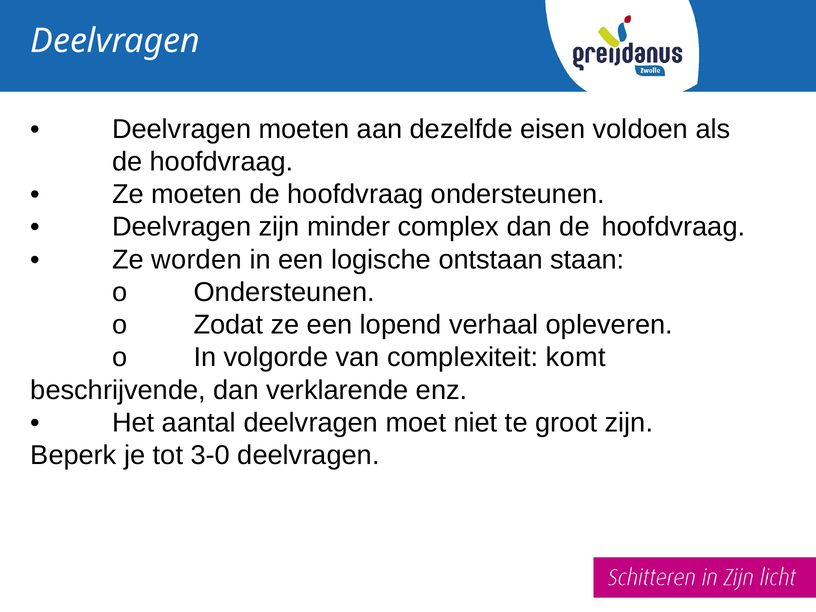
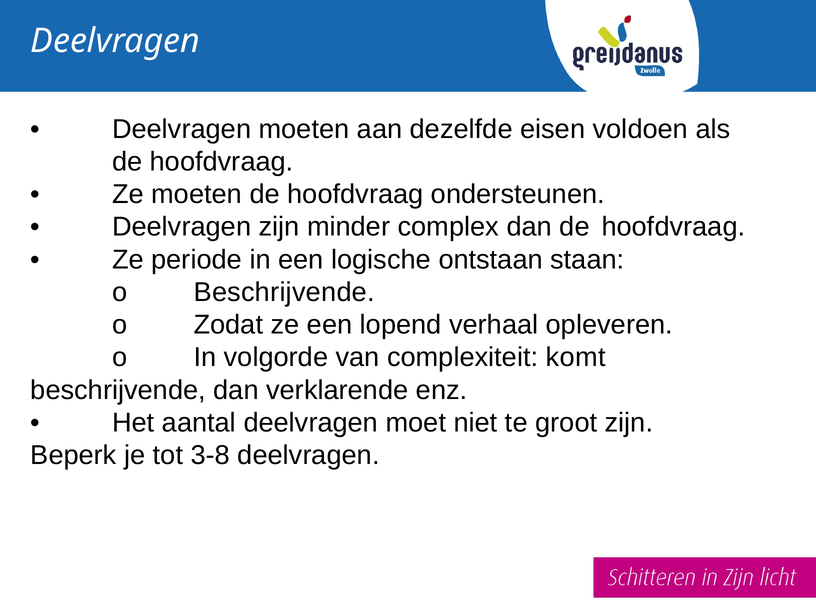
worden: worden -> periode
o Ondersteunen: Ondersteunen -> Beschrijvende
3-0: 3-0 -> 3-8
